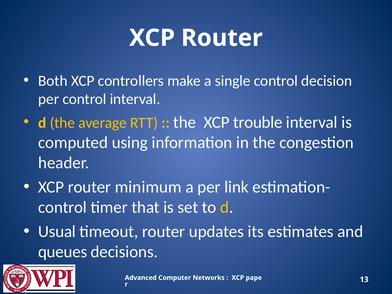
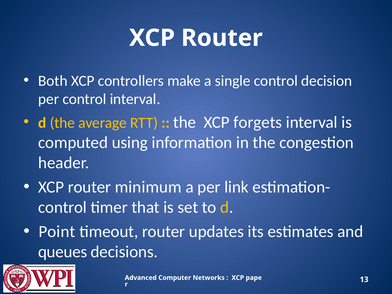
trouble: trouble -> forgets
Usual: Usual -> Point
